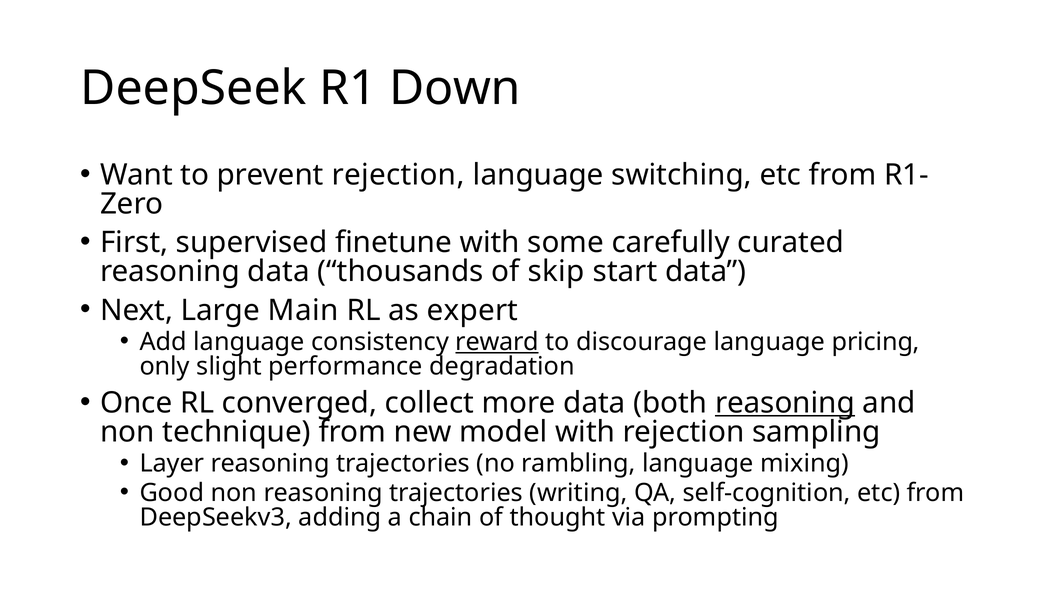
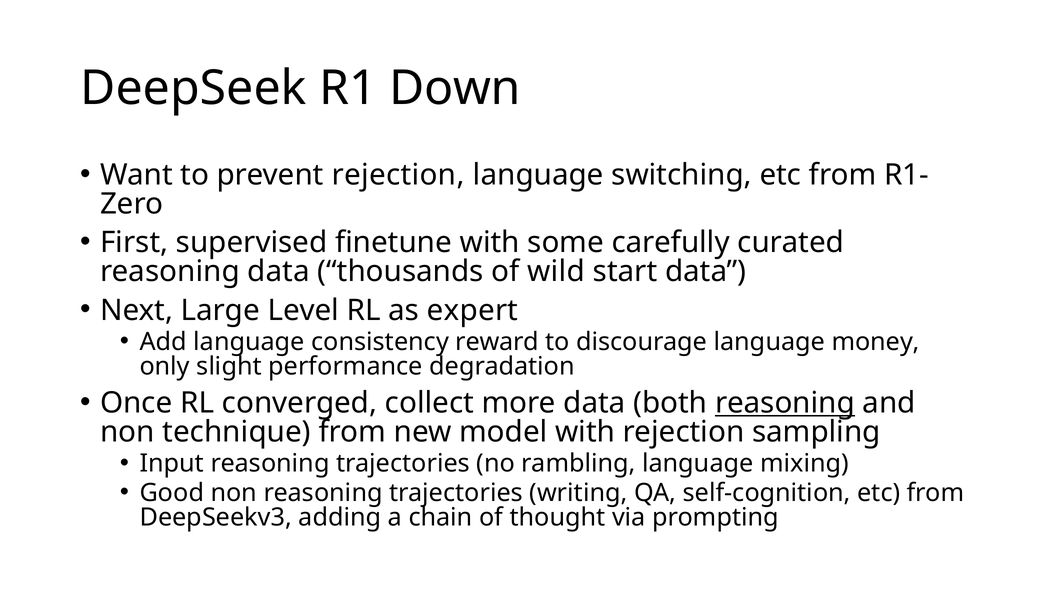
skip: skip -> wild
Main: Main -> Level
reward underline: present -> none
pricing: pricing -> money
Layer: Layer -> Input
